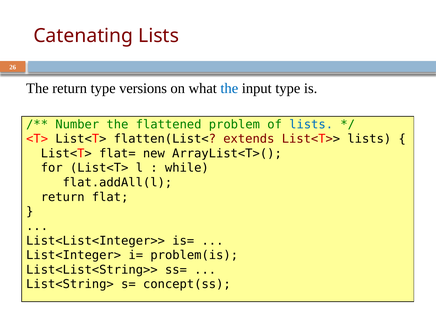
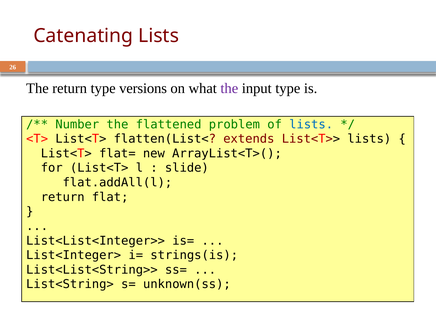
the at (229, 88) colour: blue -> purple
while: while -> slide
problem(is: problem(is -> strings(is
concept(ss: concept(ss -> unknown(ss
